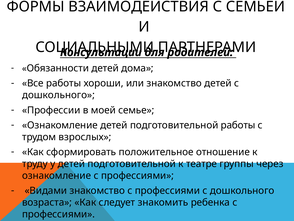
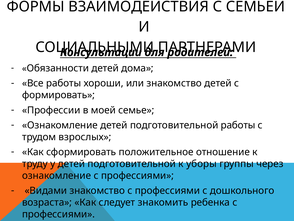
дошкольного at (58, 95): дошкольного -> формировать
театре: театре -> уборы
